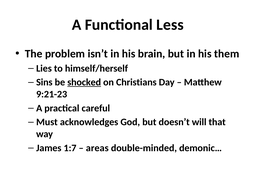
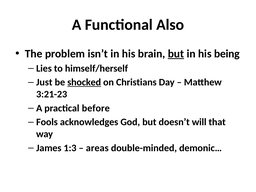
Less: Less -> Also
but at (176, 54) underline: none -> present
them: them -> being
Sins: Sins -> Just
9:21-23: 9:21-23 -> 3:21-23
careful: careful -> before
Must: Must -> Fools
1:7: 1:7 -> 1:3
